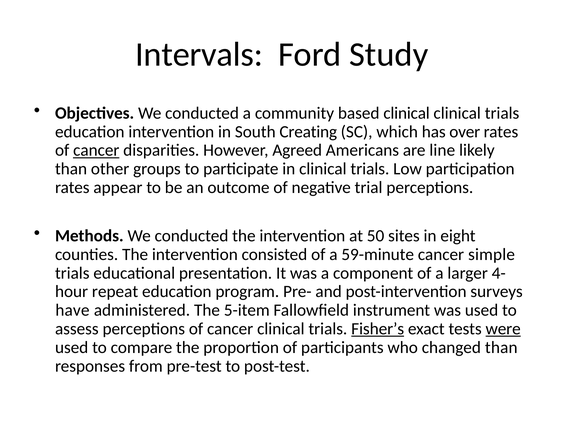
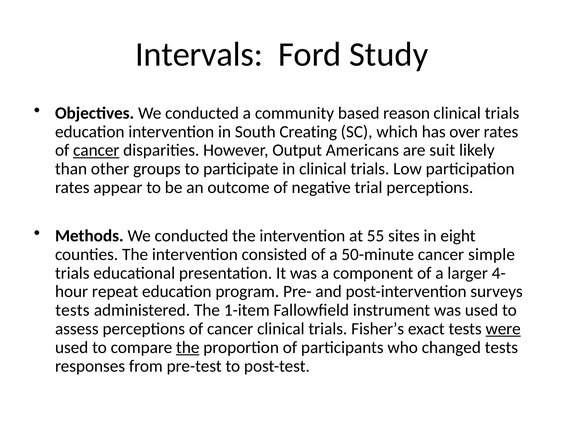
based clinical: clinical -> reason
Agreed: Agreed -> Output
line: line -> suit
50: 50 -> 55
59-minute: 59-minute -> 50-minute
have at (72, 310): have -> tests
5-item: 5-item -> 1-item
Fisher’s underline: present -> none
the at (188, 347) underline: none -> present
changed than: than -> tests
